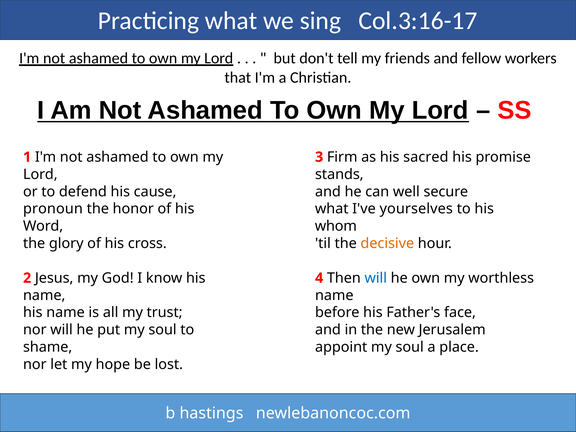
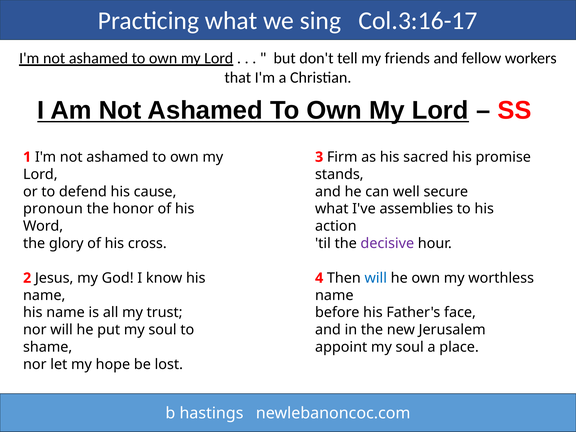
yourselves: yourselves -> assemblies
whom: whom -> action
decisive colour: orange -> purple
